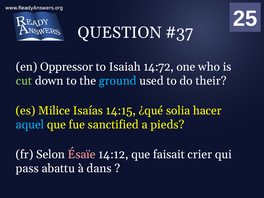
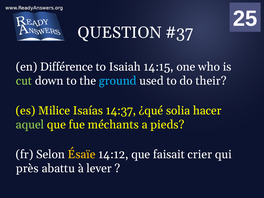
Oppressor: Oppressor -> Différence
14:72: 14:72 -> 14:15
14:15: 14:15 -> 14:37
aquel colour: light blue -> light green
sanctified: sanctified -> méchants
Ésaïe colour: pink -> yellow
pass: pass -> près
dans: dans -> lever
